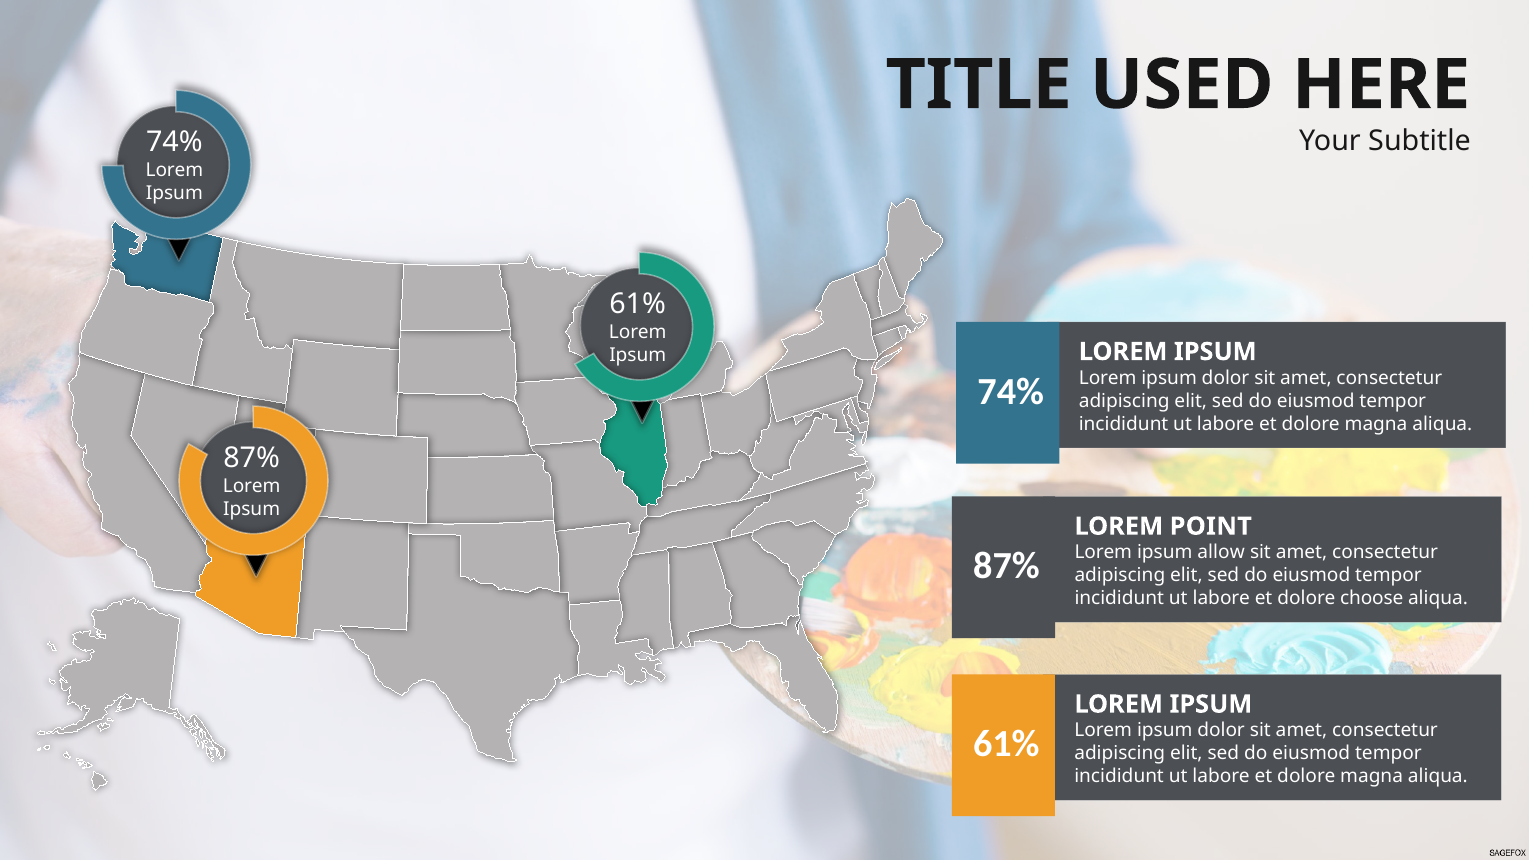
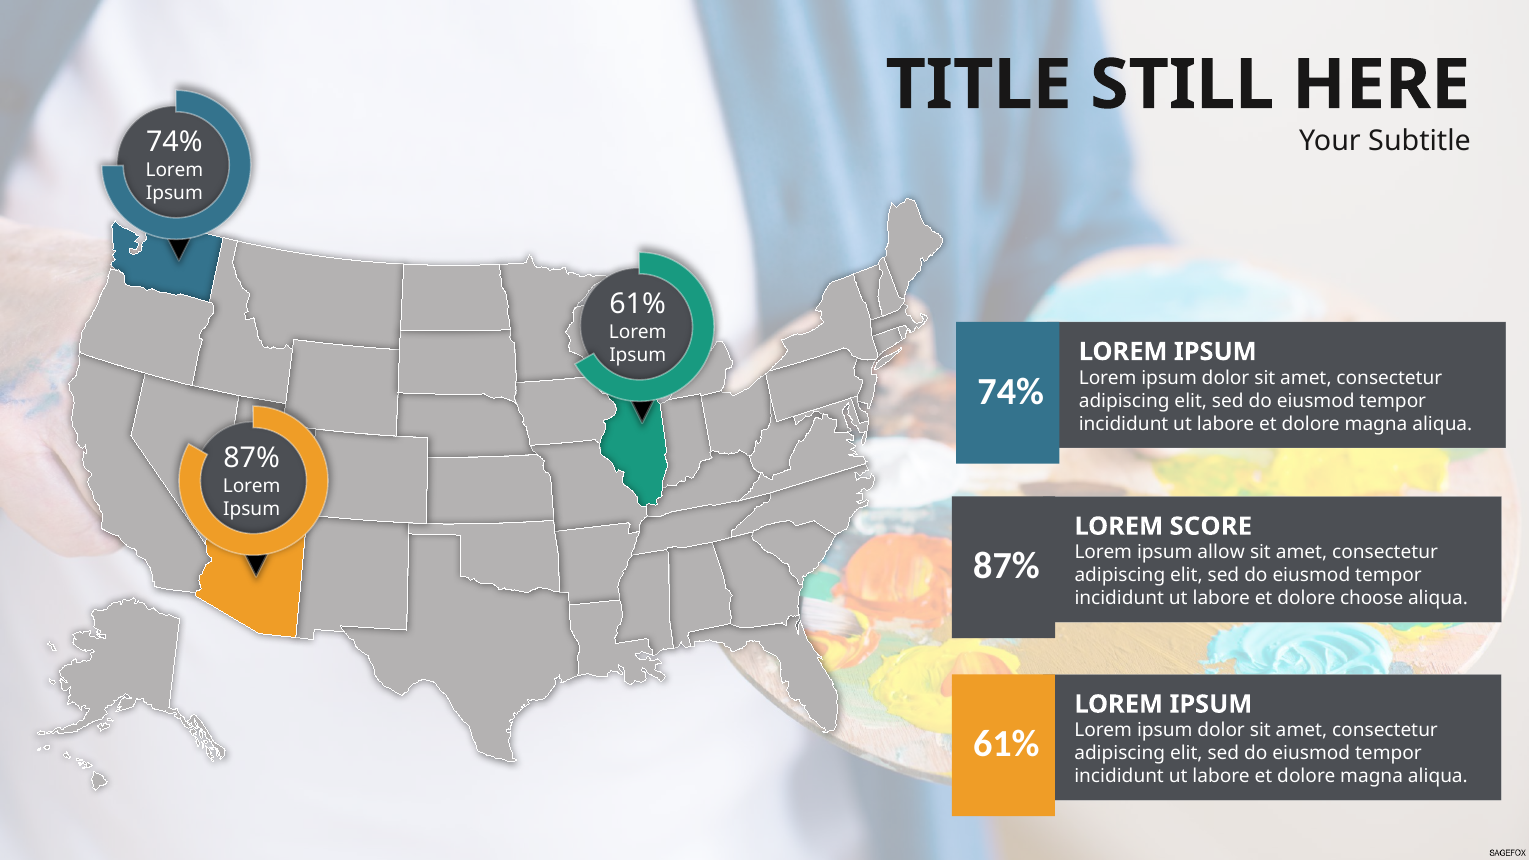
USED: USED -> STILL
POINT: POINT -> SCORE
